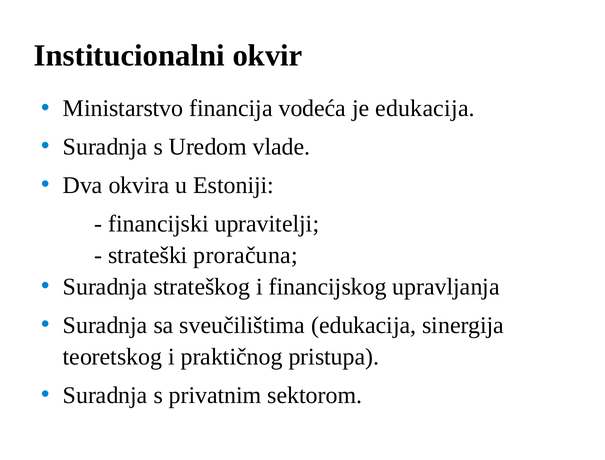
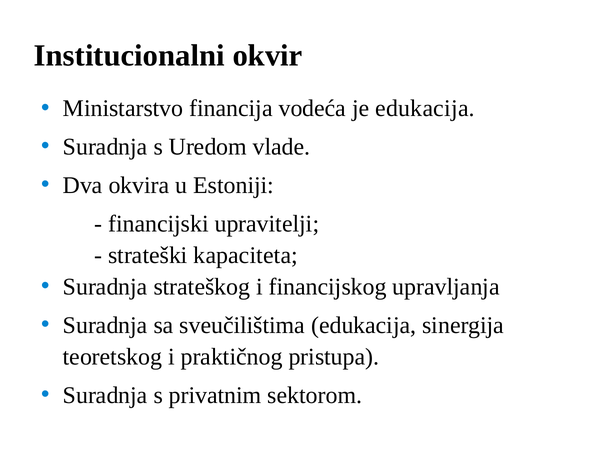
proračuna: proračuna -> kapaciteta
